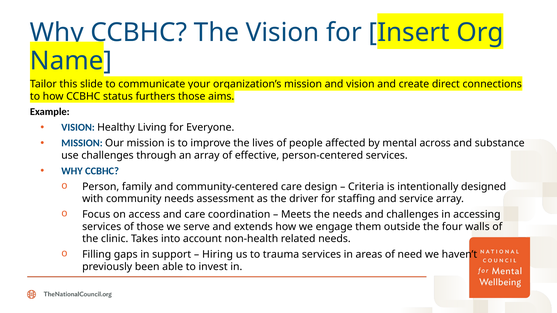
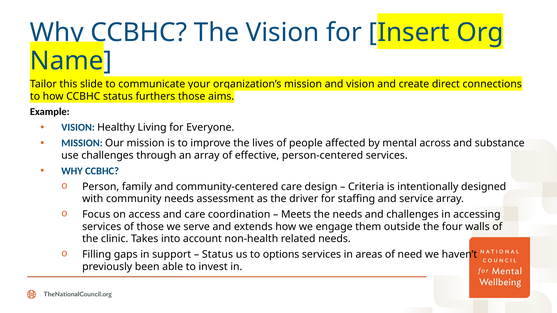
Hiring at (218, 255): Hiring -> Status
trauma: trauma -> options
